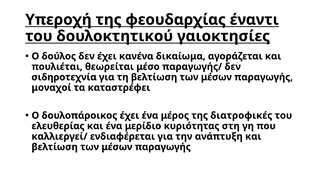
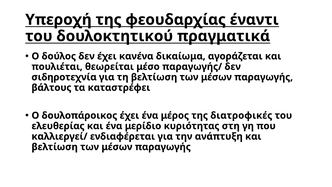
γαιοκτησίες: γαιοκτησίες -> πραγματικά
μοναχοί: μοναχοί -> βάλτους
